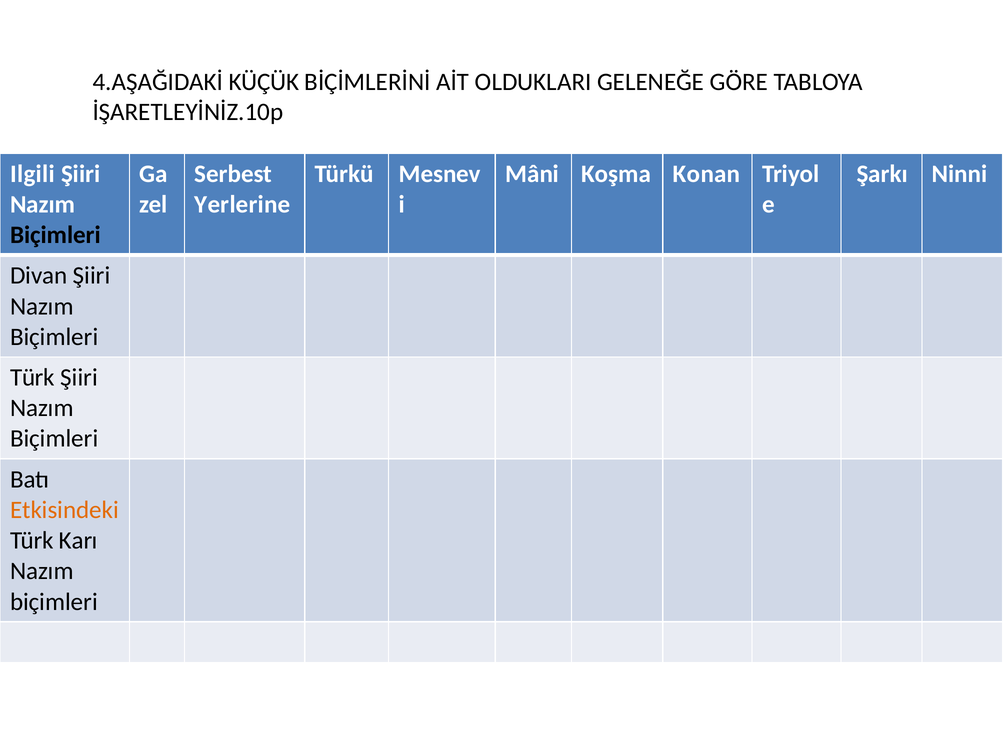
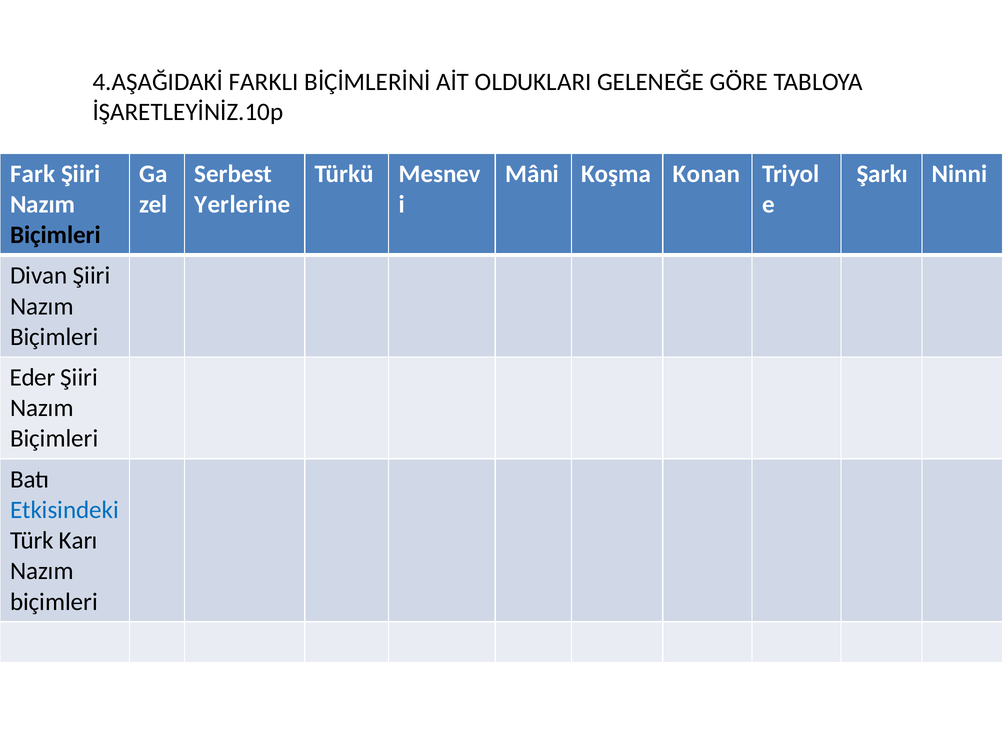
KÜÇÜK: KÜÇÜK -> FARKLI
Ilgili: Ilgili -> Fark
Türk at (32, 378): Türk -> Eder
Etkisindeki colour: orange -> blue
